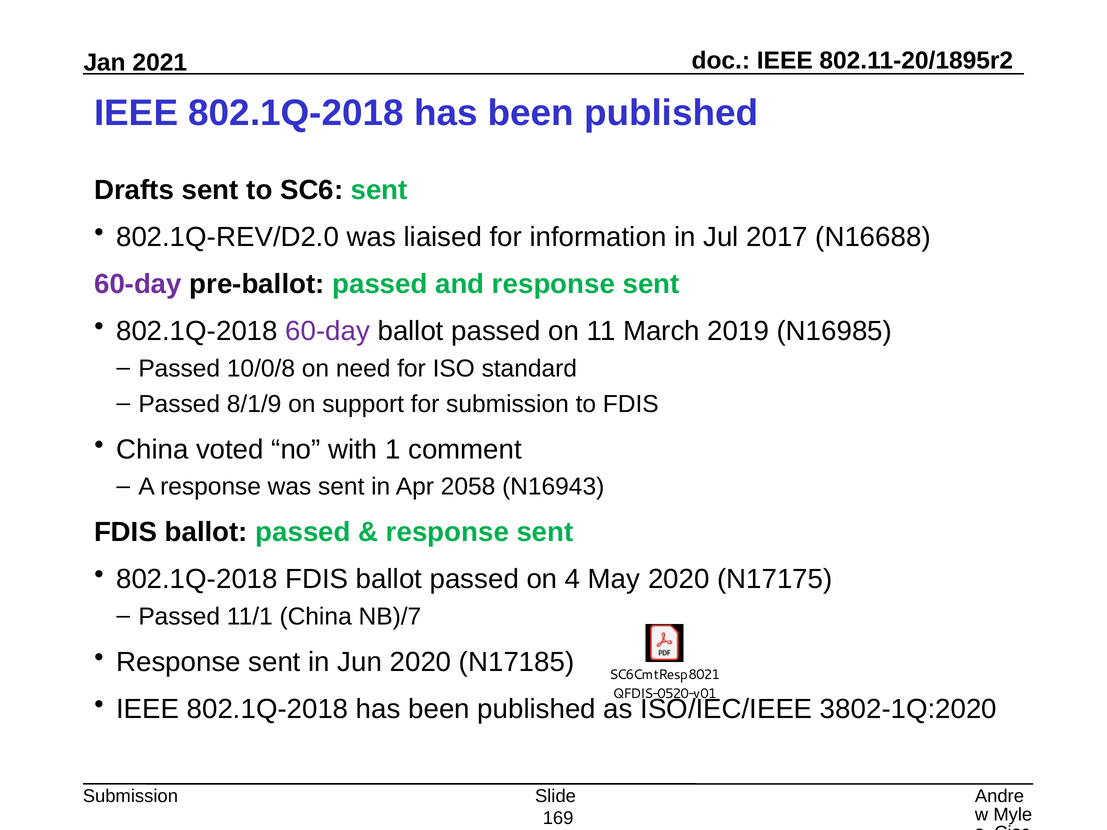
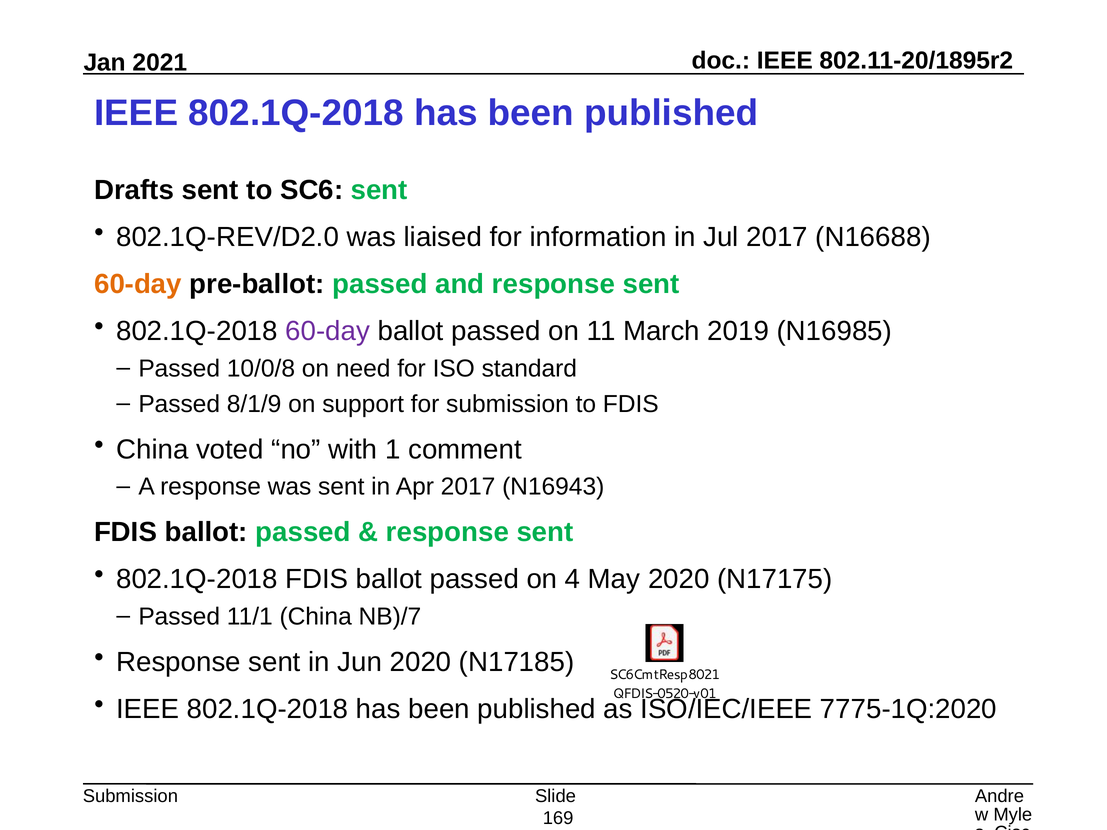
60-day at (138, 284) colour: purple -> orange
Apr 2058: 2058 -> 2017
3802-1Q:2020: 3802-1Q:2020 -> 7775-1Q:2020
